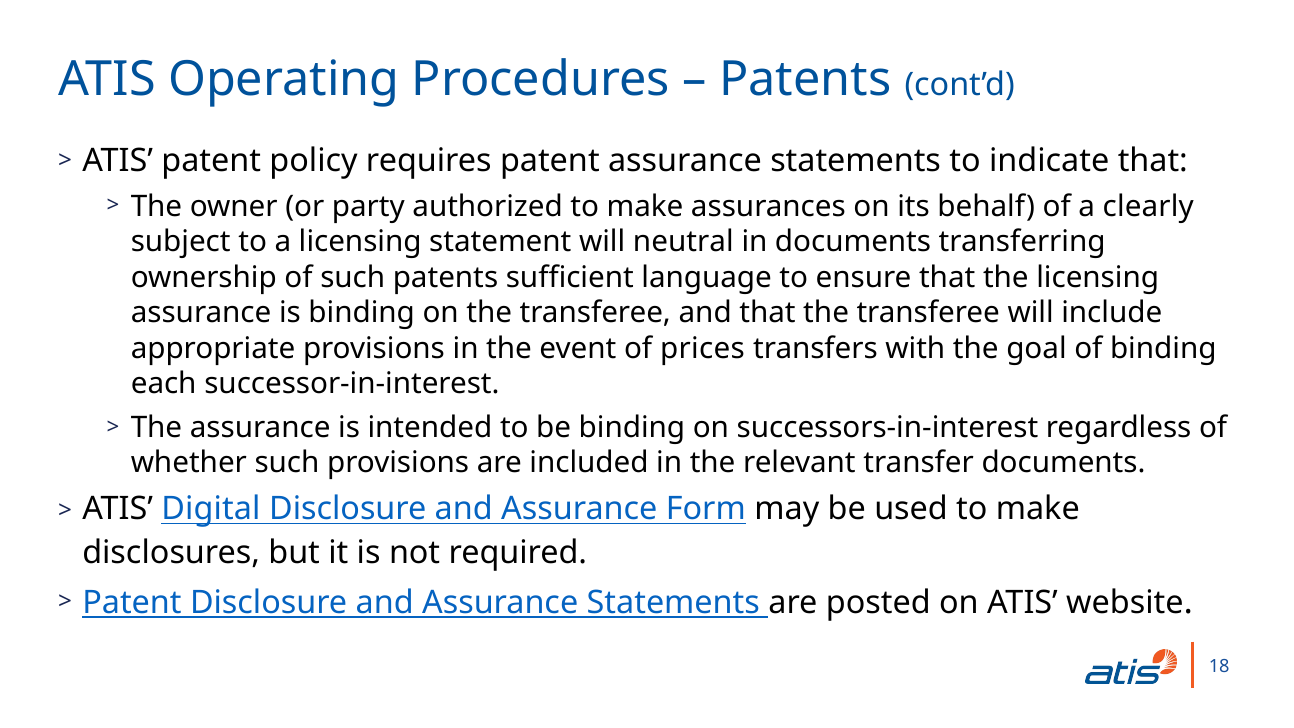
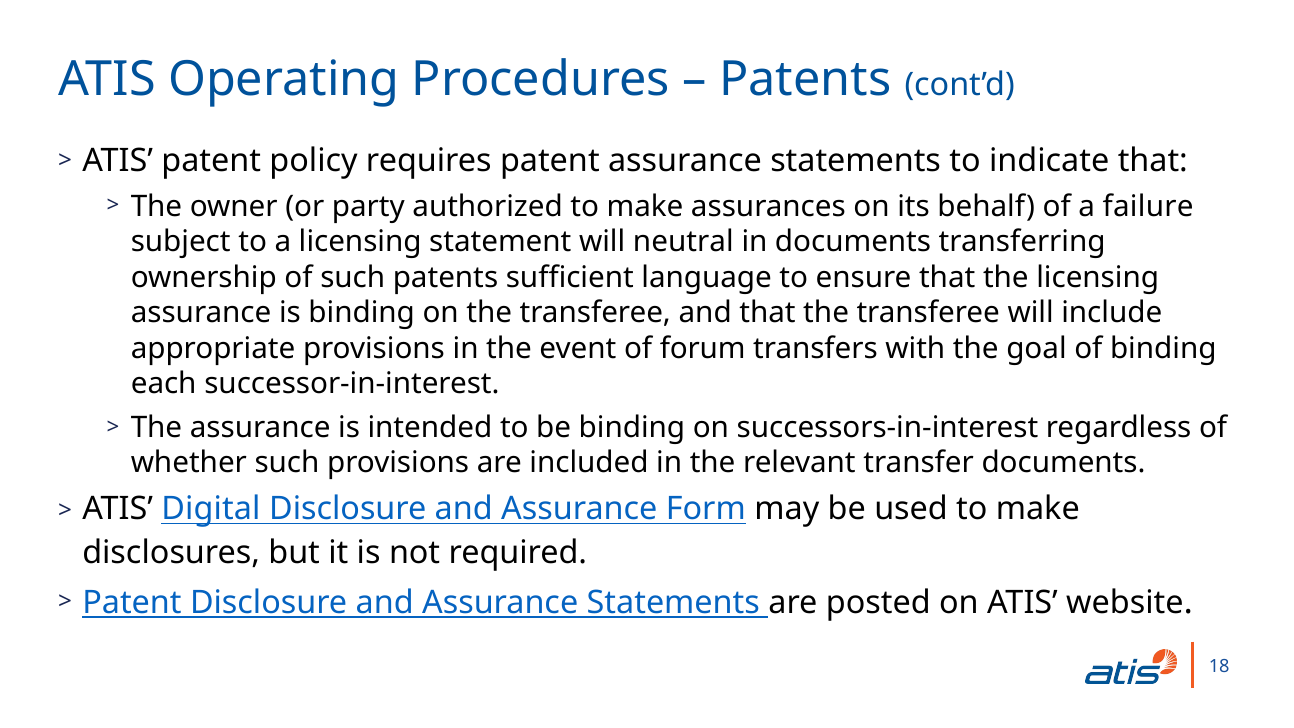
clearly: clearly -> failure
prices: prices -> forum
